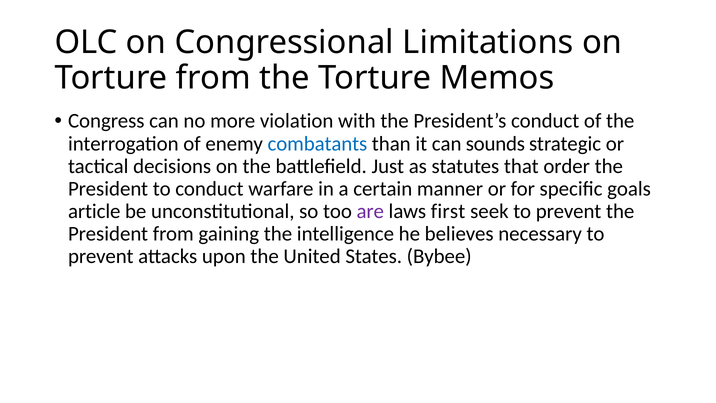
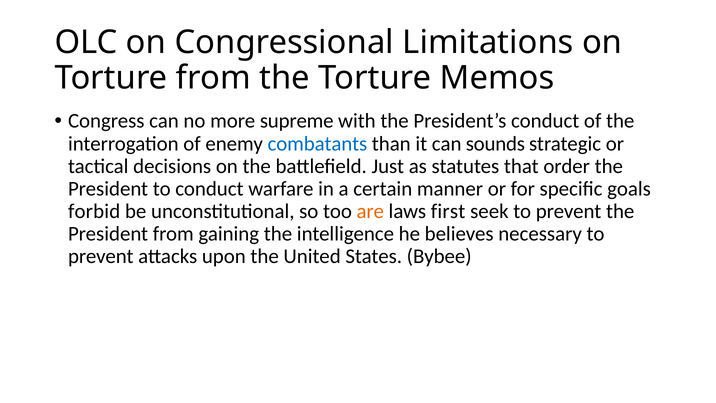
violation: violation -> supreme
article: article -> forbid
are colour: purple -> orange
